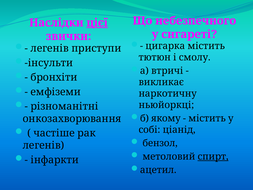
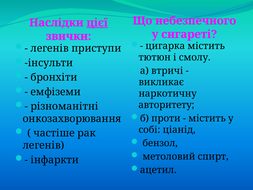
ньюйоркці: ньюйоркці -> авторитету
якому: якому -> проти
спирт underline: present -> none
